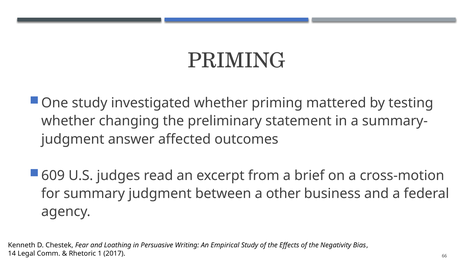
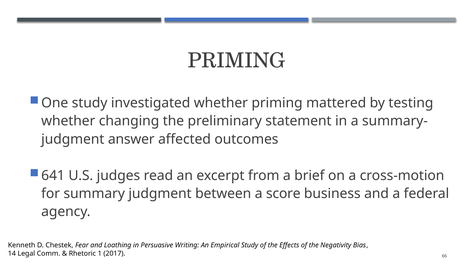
609: 609 -> 641
other: other -> score
